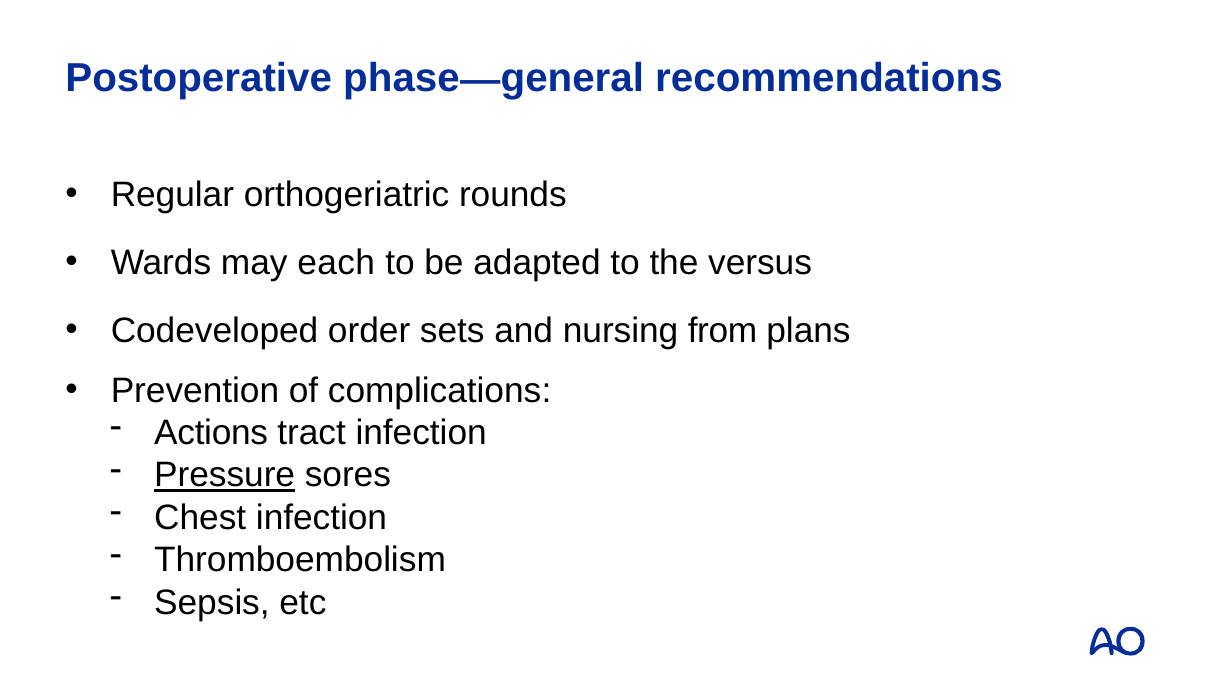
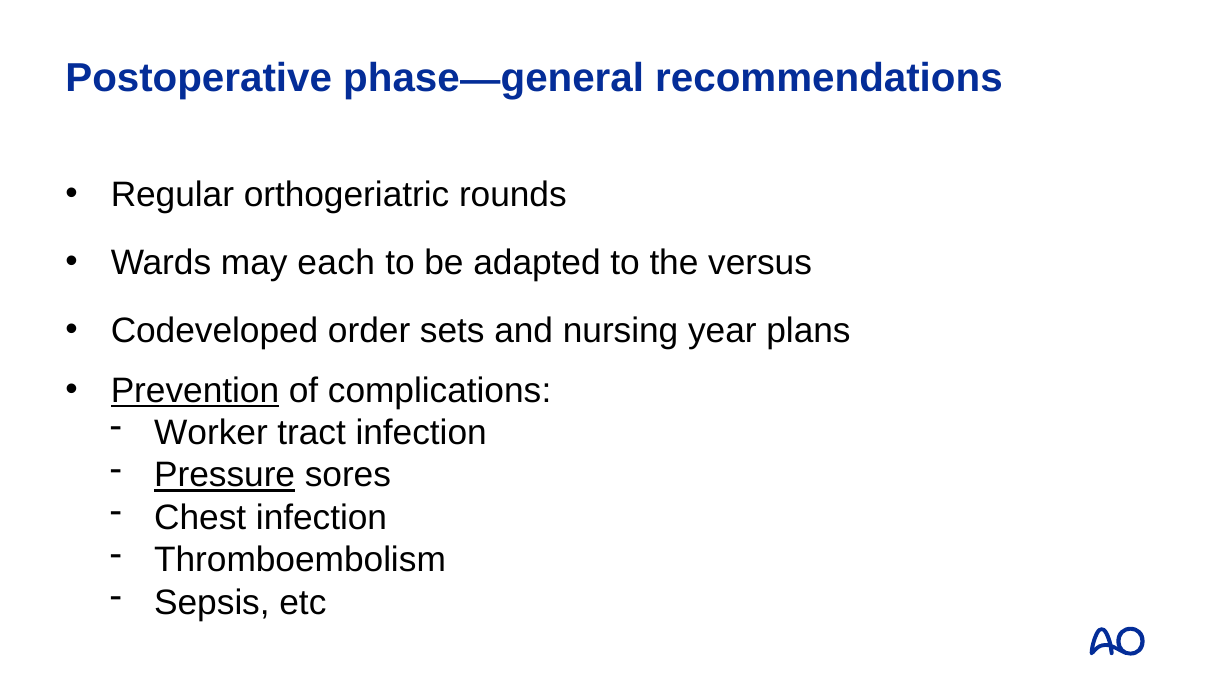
from: from -> year
Prevention underline: none -> present
Actions: Actions -> Worker
